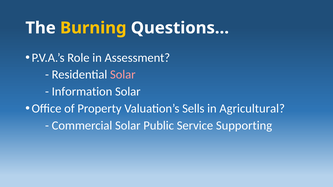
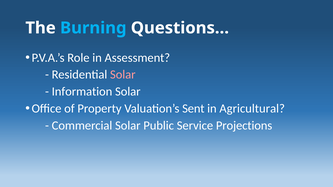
Burning colour: yellow -> light blue
Sells: Sells -> Sent
Supporting: Supporting -> Projections
